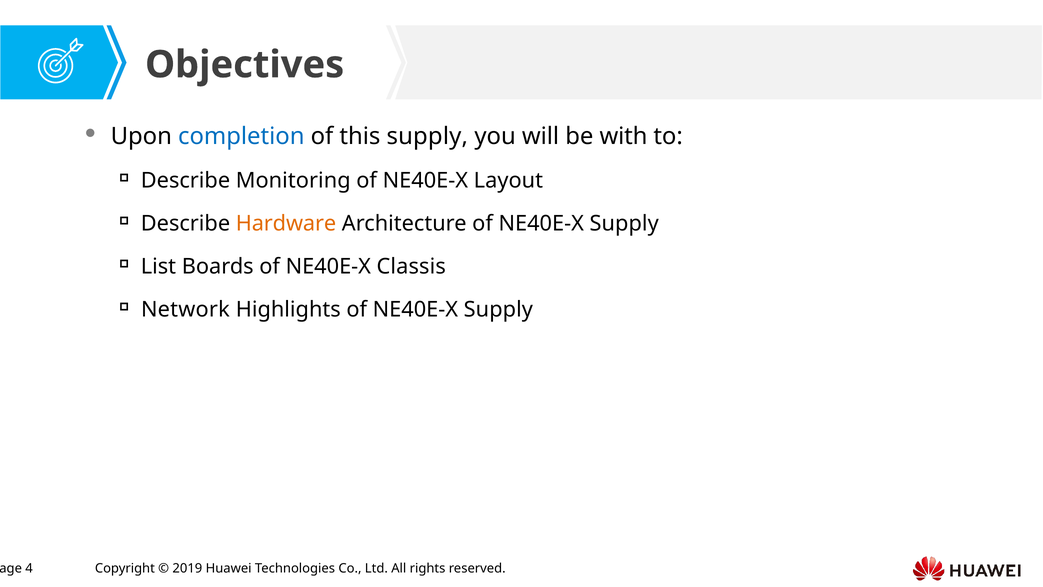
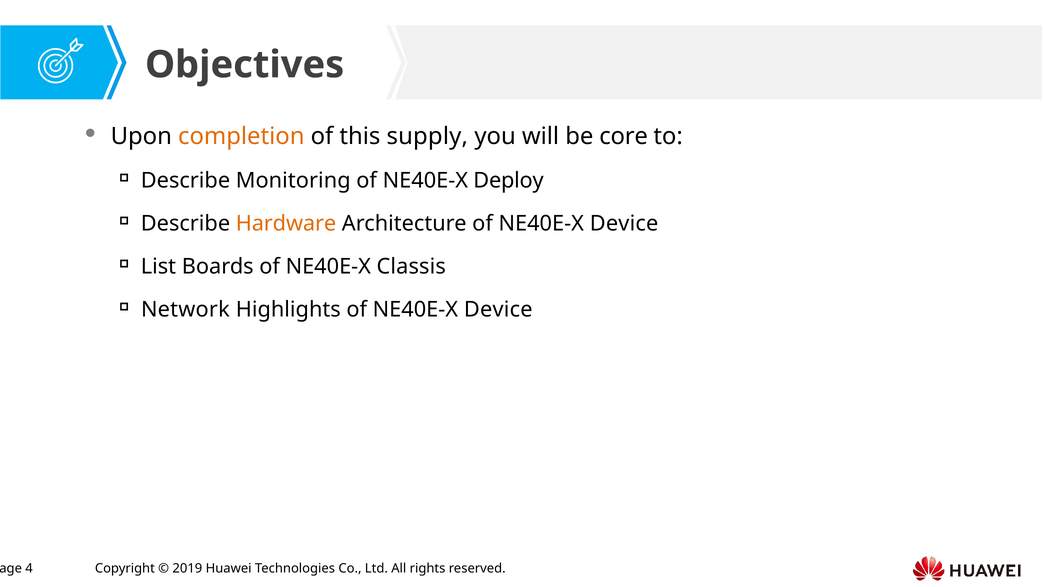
completion colour: blue -> orange
with: with -> core
Layout: Layout -> Deploy
Architecture of NE40E-X Supply: Supply -> Device
Highlights of NE40E-X Supply: Supply -> Device
